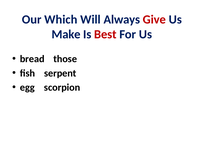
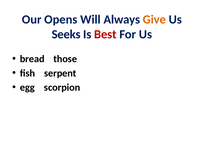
Which: Which -> Opens
Give colour: red -> orange
Make: Make -> Seeks
